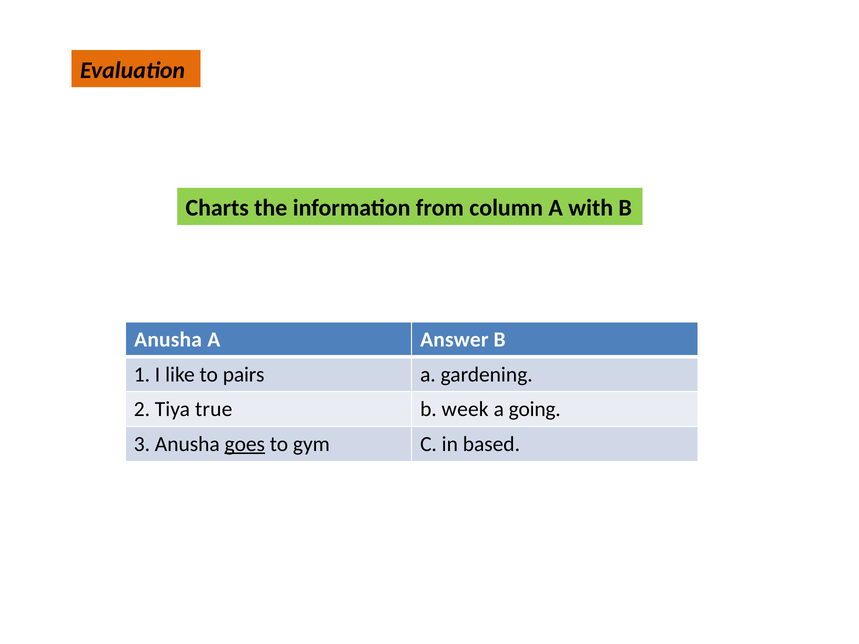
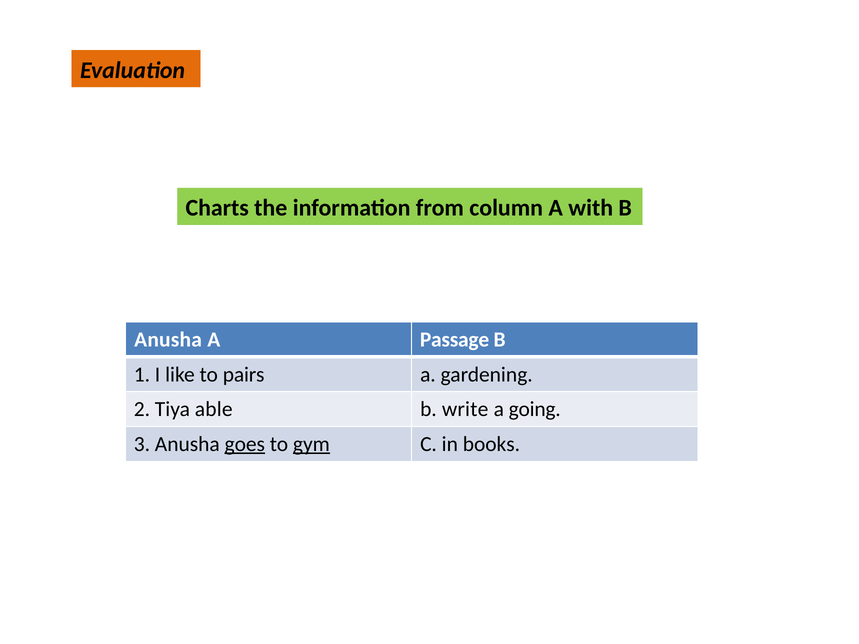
Answer: Answer -> Passage
true: true -> able
week: week -> write
gym underline: none -> present
based: based -> books
